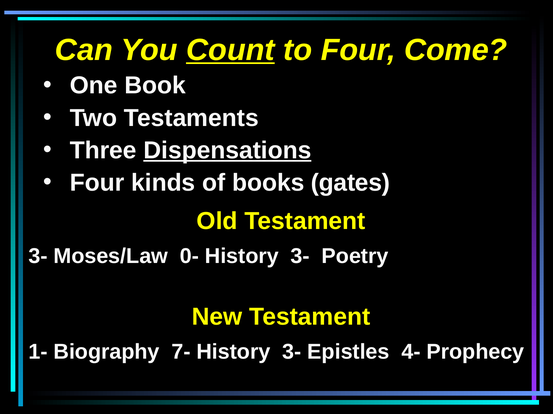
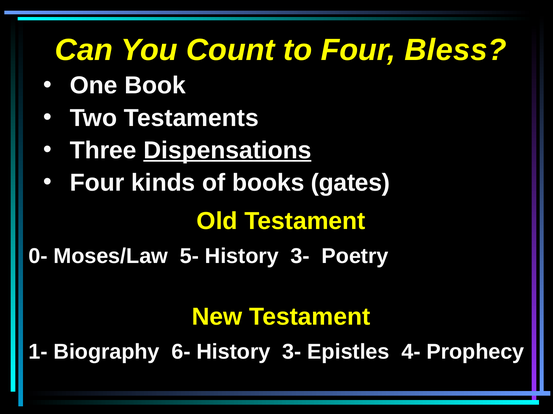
Count underline: present -> none
Come: Come -> Bless
3- at (38, 257): 3- -> 0-
0-: 0- -> 5-
7-: 7- -> 6-
